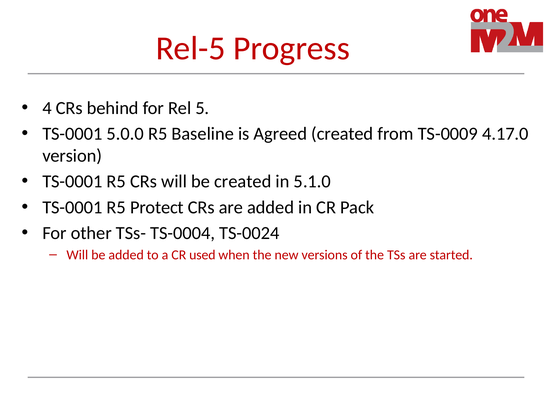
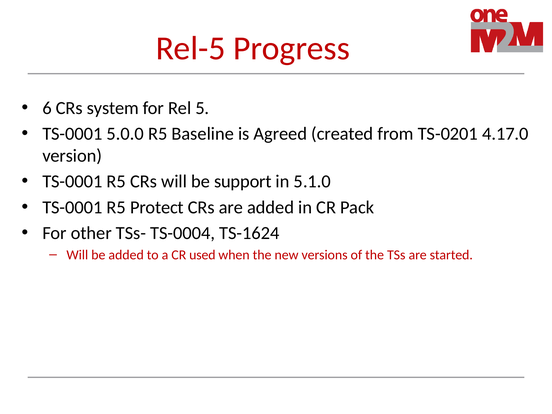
4: 4 -> 6
behind: behind -> system
TS-0009: TS-0009 -> TS-0201
be created: created -> support
TS-0024: TS-0024 -> TS-1624
